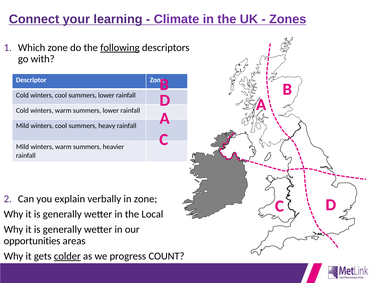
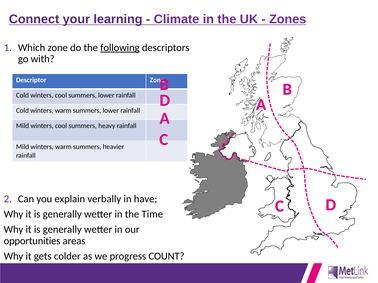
in zone: zone -> have
Local: Local -> Time
colder underline: present -> none
